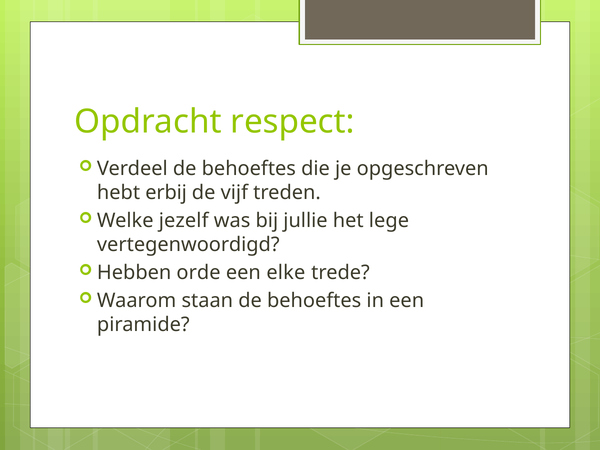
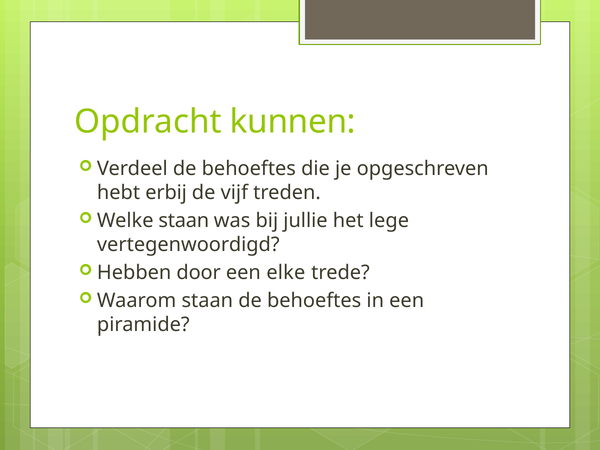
respect: respect -> kunnen
Welke jezelf: jezelf -> staan
orde: orde -> door
